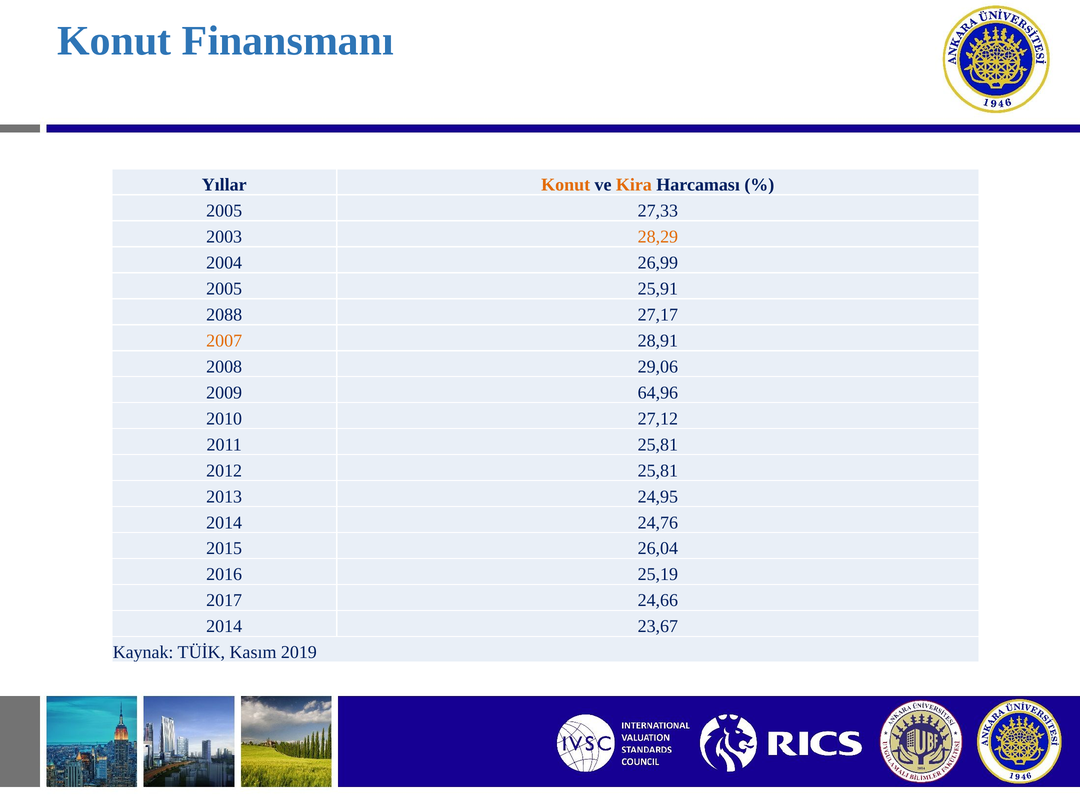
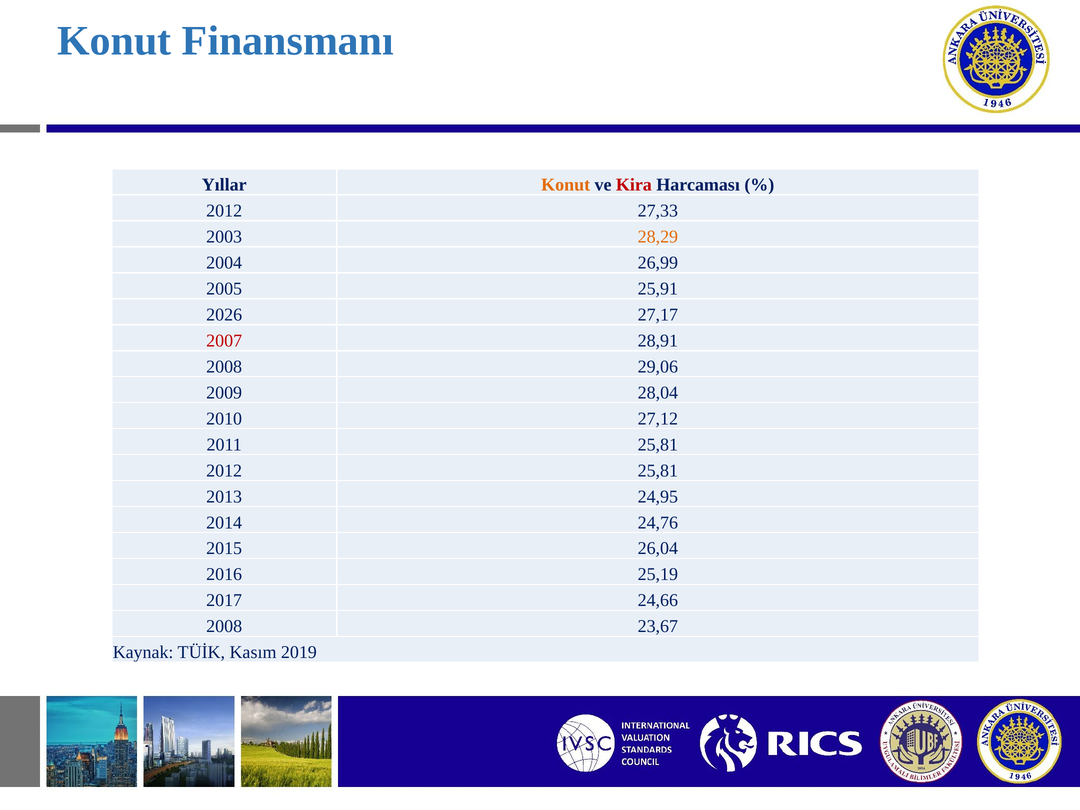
Kira colour: orange -> red
2005 at (224, 211): 2005 -> 2012
2088: 2088 -> 2026
2007 colour: orange -> red
64,96: 64,96 -> 28,04
2014 at (224, 627): 2014 -> 2008
